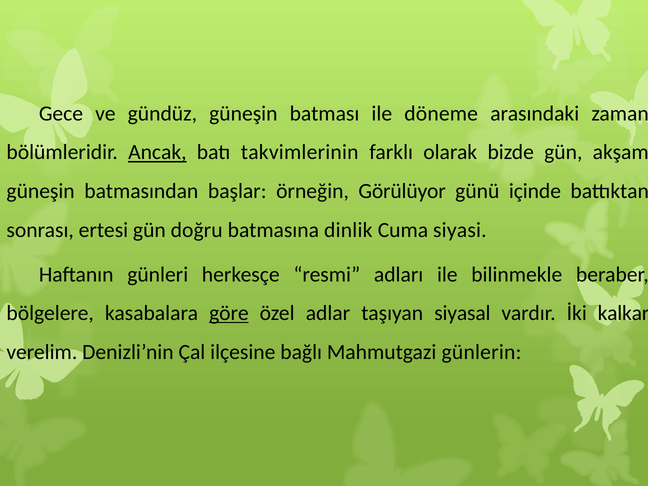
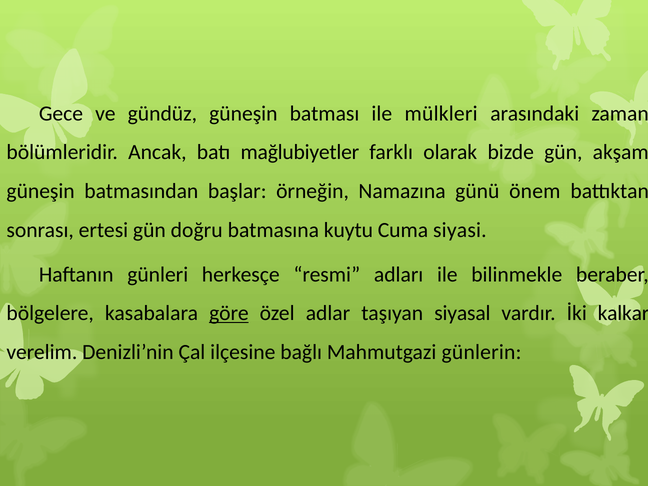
döneme: döneme -> mülkleri
Ancak underline: present -> none
takvimlerinin: takvimlerinin -> mağlubiyetler
Görülüyor: Görülüyor -> Namazına
içinde: içinde -> önem
dinlik: dinlik -> kuytu
